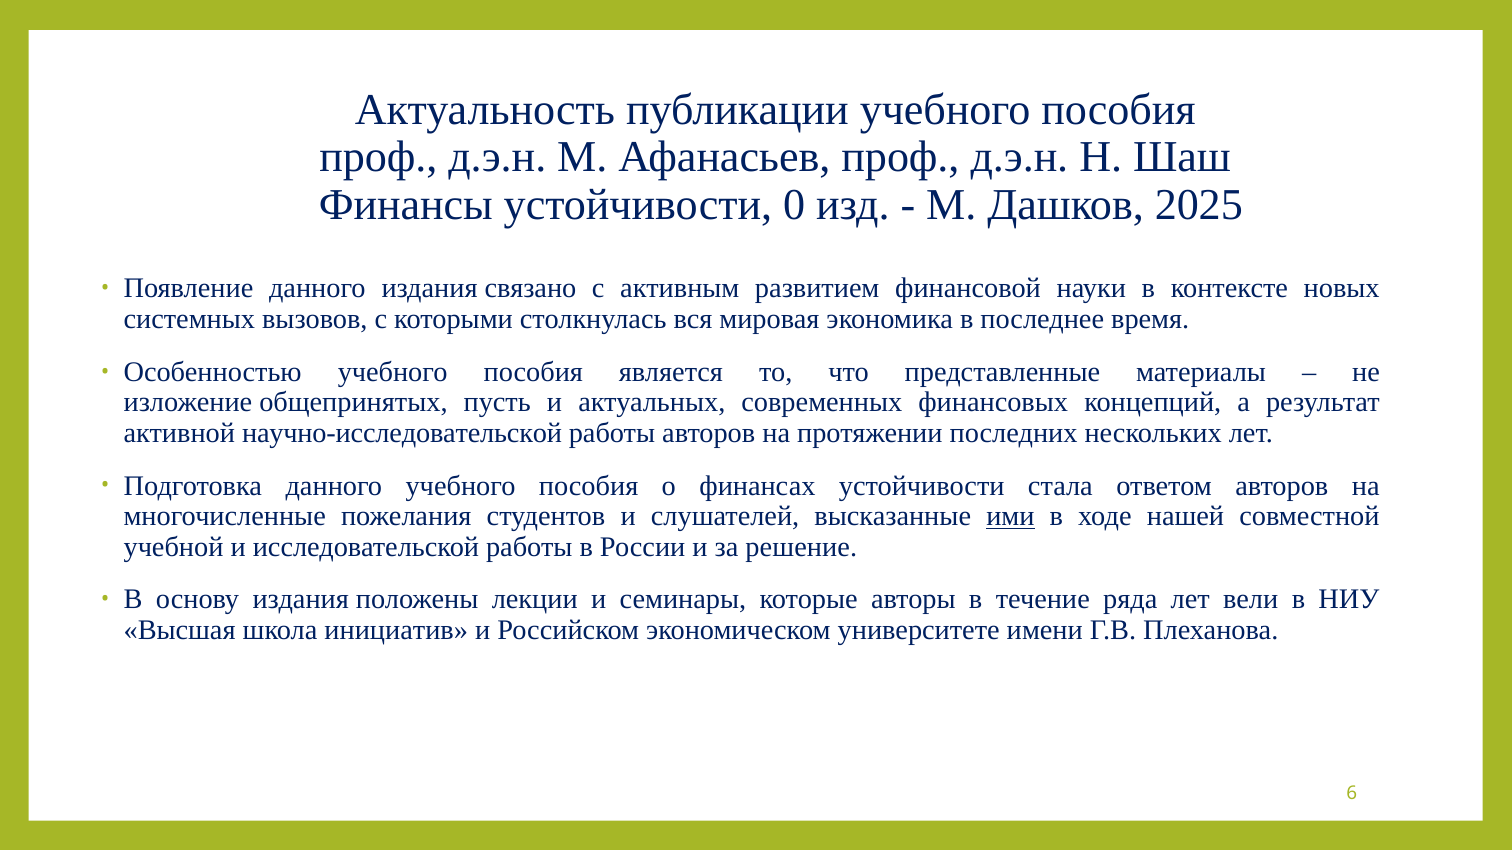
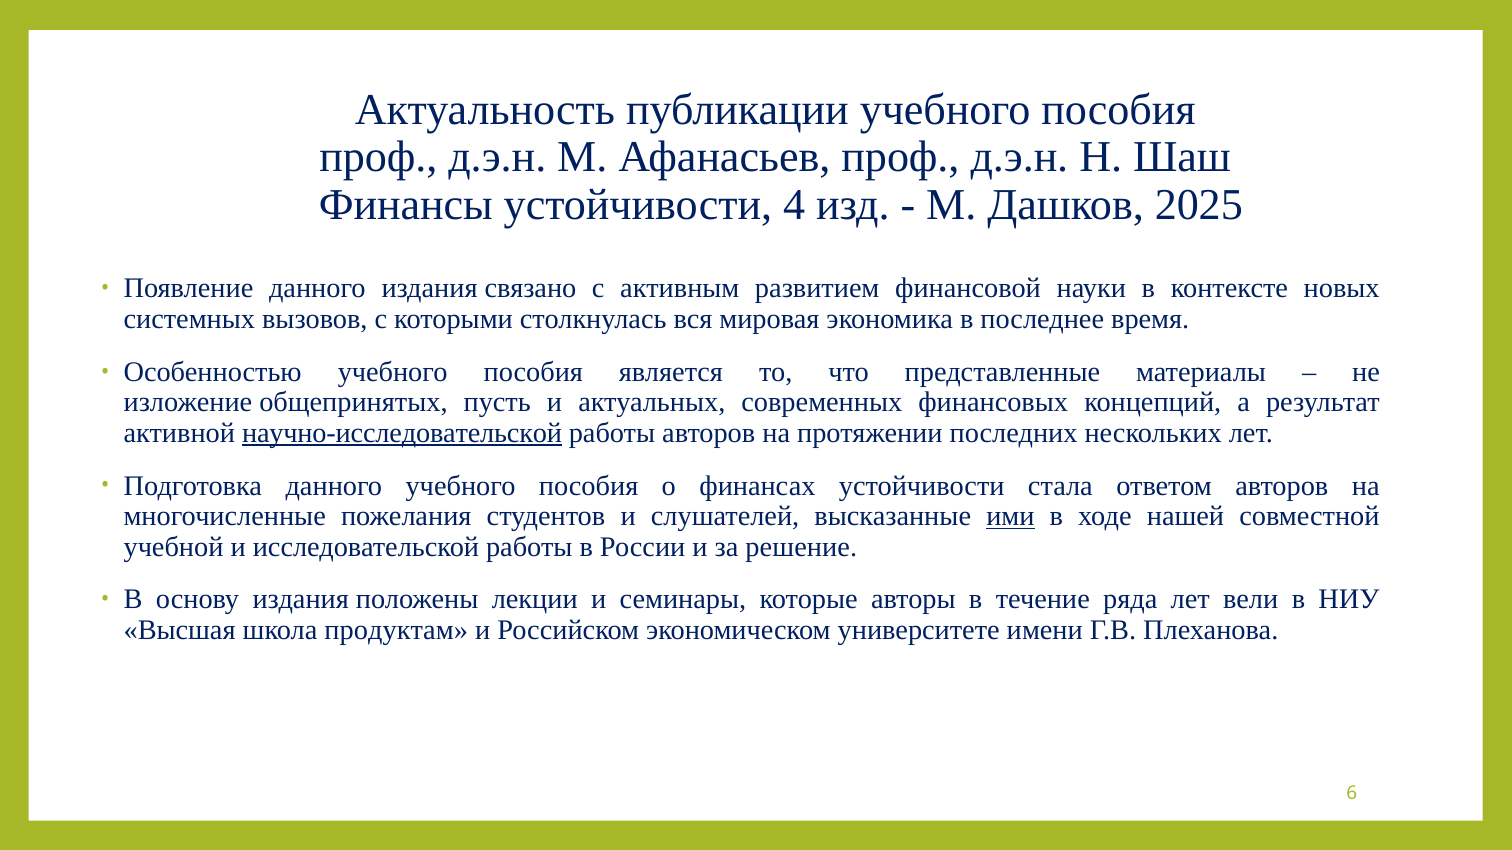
0: 0 -> 4
научно-исследовательской underline: none -> present
инициатив: инициатив -> продуктам
